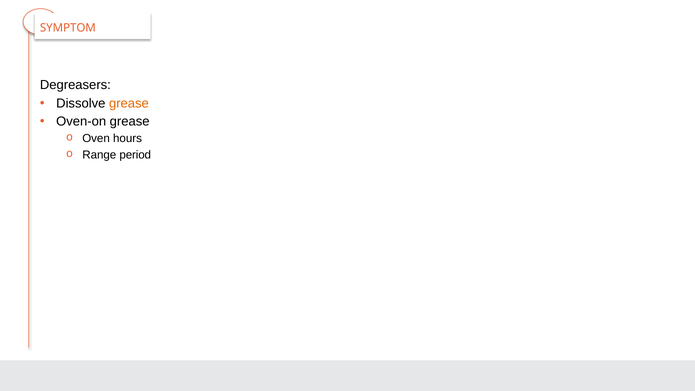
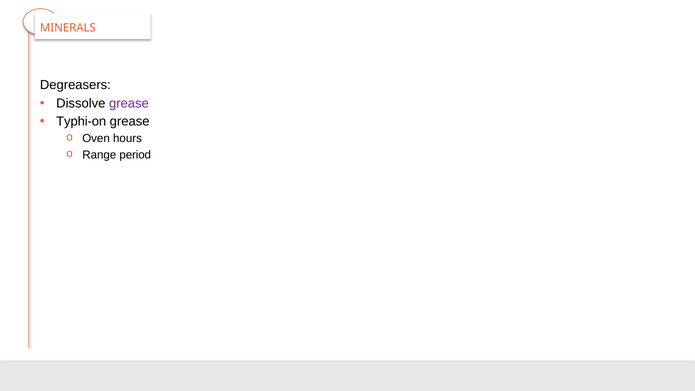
SYMPTOM: SYMPTOM -> MINERALS
grease at (129, 103) colour: orange -> purple
Oven-on: Oven-on -> Typhi-on
